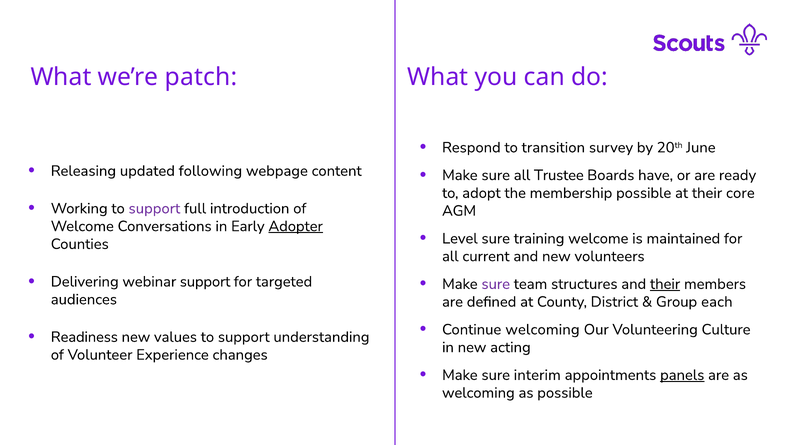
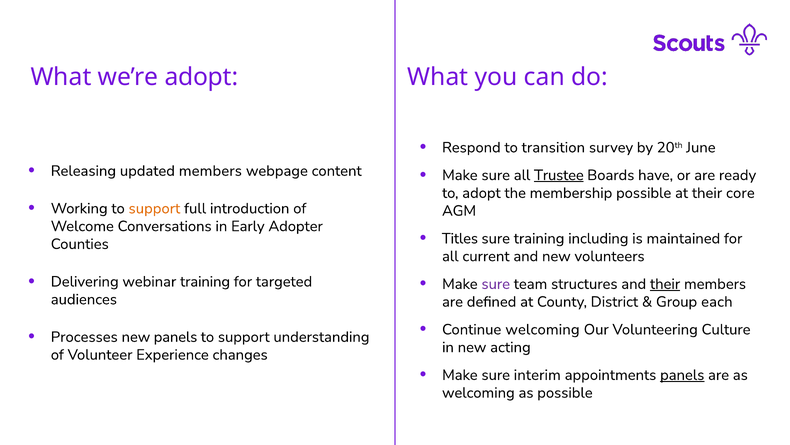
we’re patch: patch -> adopt
updated following: following -> members
Trustee underline: none -> present
support at (154, 208) colour: purple -> orange
Adopter underline: present -> none
Level: Level -> Titles
training welcome: welcome -> including
webinar support: support -> training
Readiness: Readiness -> Processes
new values: values -> panels
